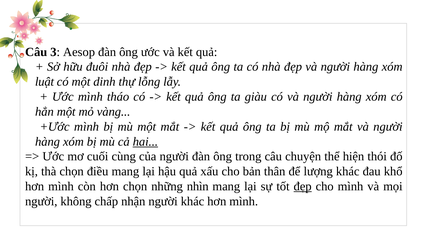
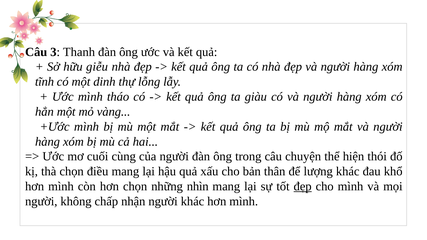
Aesop: Aesop -> Thanh
đuôi: đuôi -> giễu
luật: luật -> tĩnh
hai underline: present -> none
